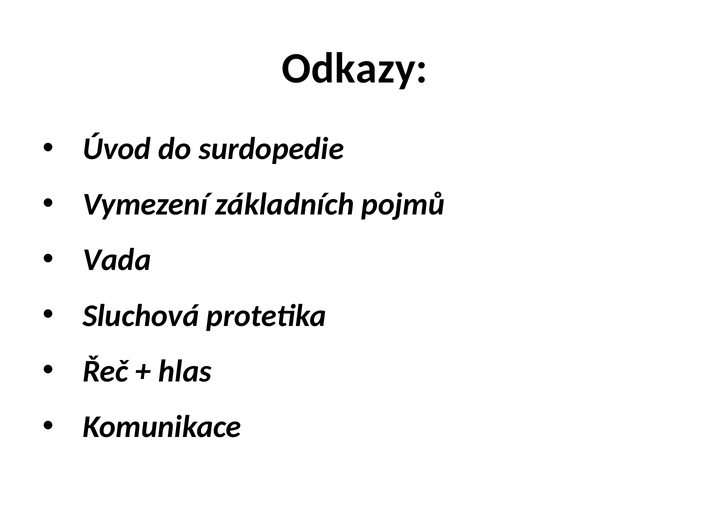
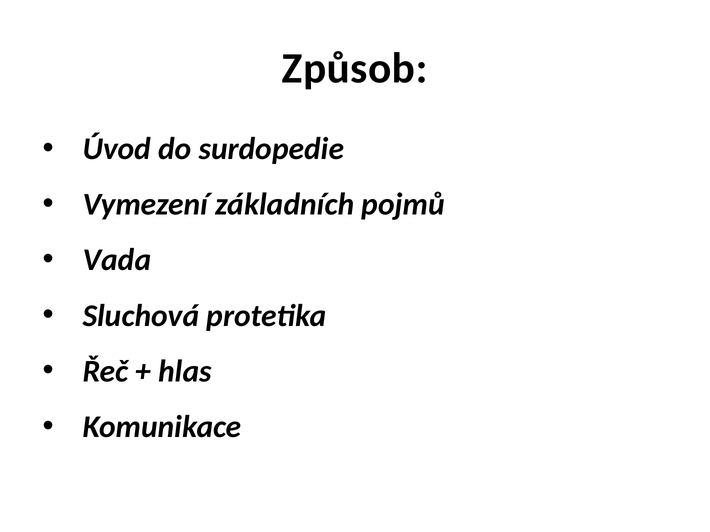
Odkazy: Odkazy -> Způsob
